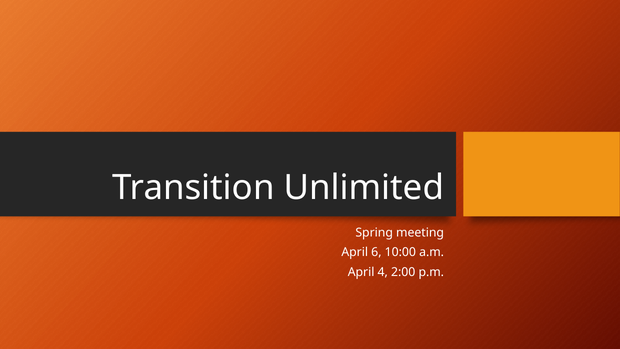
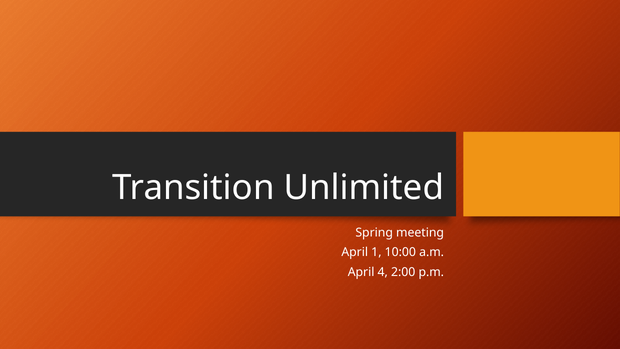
6: 6 -> 1
